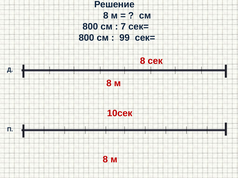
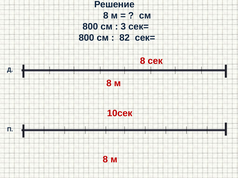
7: 7 -> 3
99: 99 -> 82
